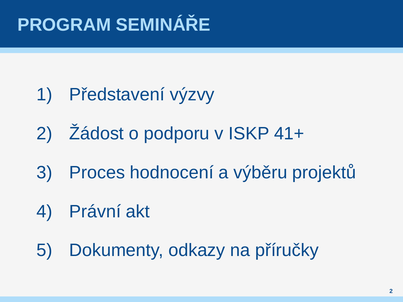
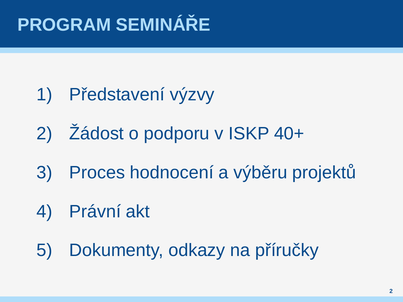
41+: 41+ -> 40+
